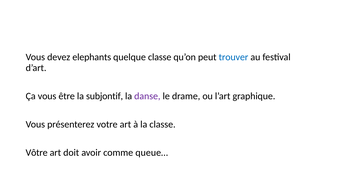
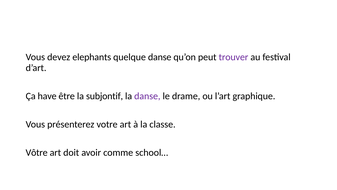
quelque classe: classe -> danse
trouver colour: blue -> purple
Ça vous: vous -> have
queue…: queue… -> school…
